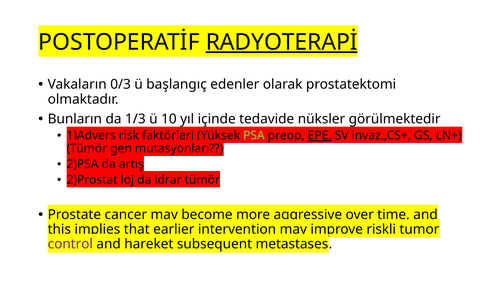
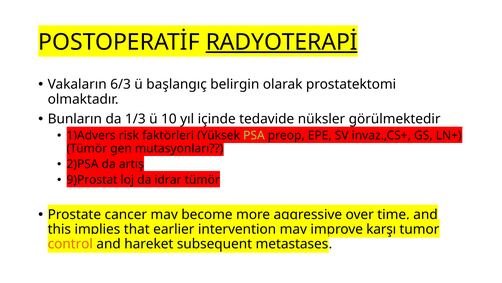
0/3: 0/3 -> 6/3
edenler: edenler -> belirgin
EPE underline: present -> none
2)Prostat: 2)Prostat -> 9)Prostat
riskli: riskli -> karşı
control colour: purple -> orange
